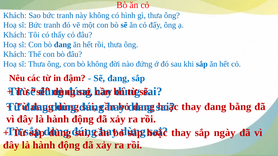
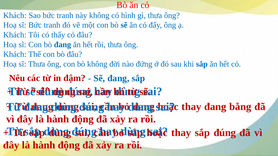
sắp ngày: ngày -> đúng
